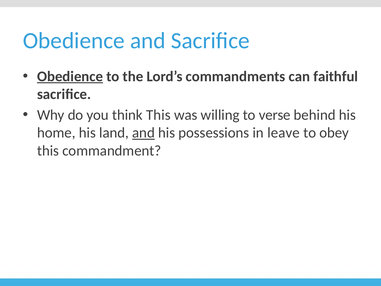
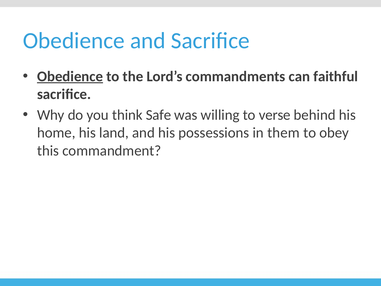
think This: This -> Safe
and at (143, 133) underline: present -> none
leave: leave -> them
